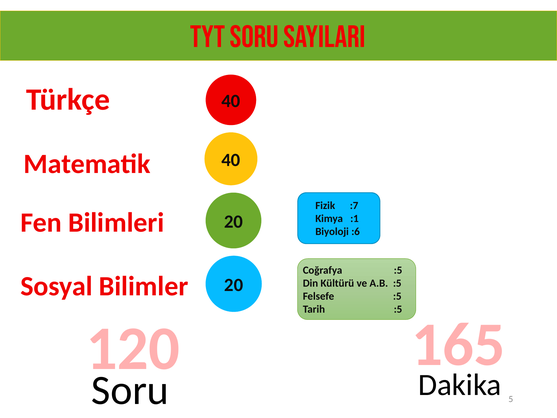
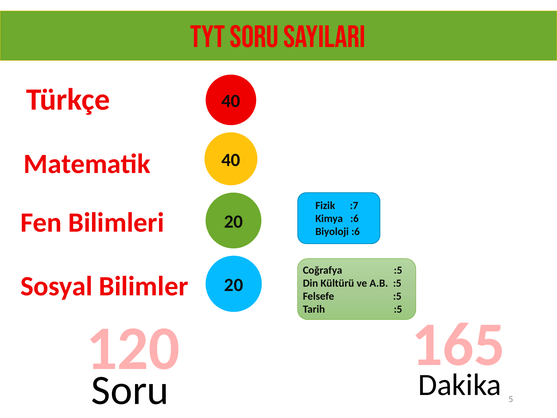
Kimya :1: :1 -> :6
